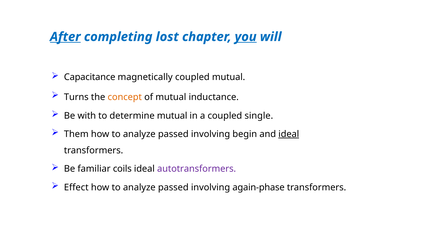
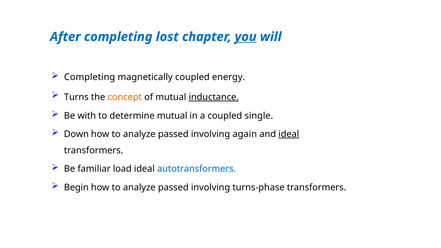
After underline: present -> none
Capacitance at (90, 77): Capacitance -> Completing
coupled mutual: mutual -> energy
inductance underline: none -> present
Them: Them -> Down
begin: begin -> again
coils: coils -> load
autotransformers colour: purple -> blue
Effect: Effect -> Begin
again-phase: again-phase -> turns-phase
